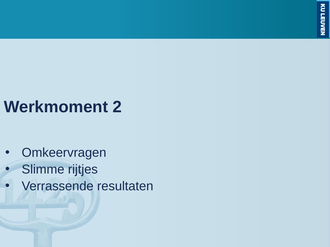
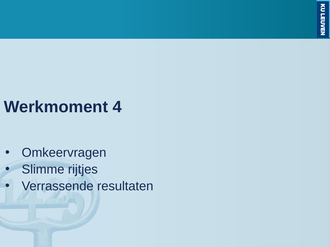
2: 2 -> 4
